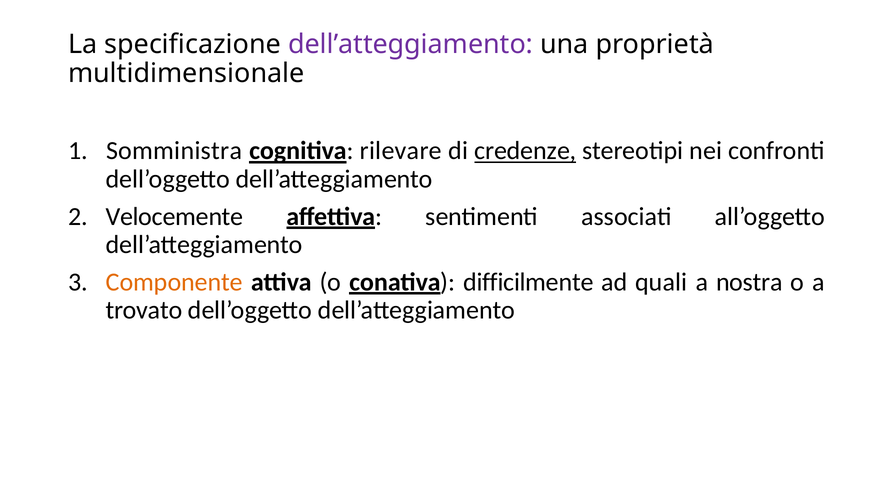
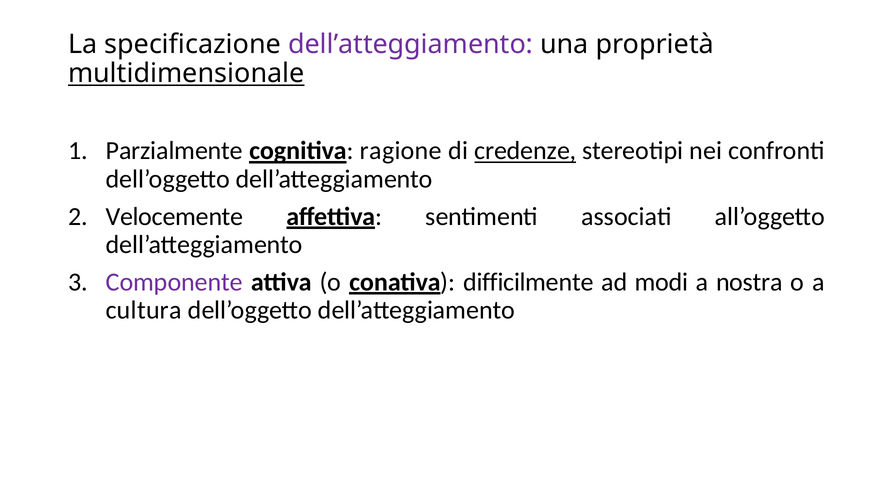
multidimensionale underline: none -> present
Somministra: Somministra -> Parzialmente
rilevare: rilevare -> ragione
Componente colour: orange -> purple
quali: quali -> modi
trovato: trovato -> cultura
